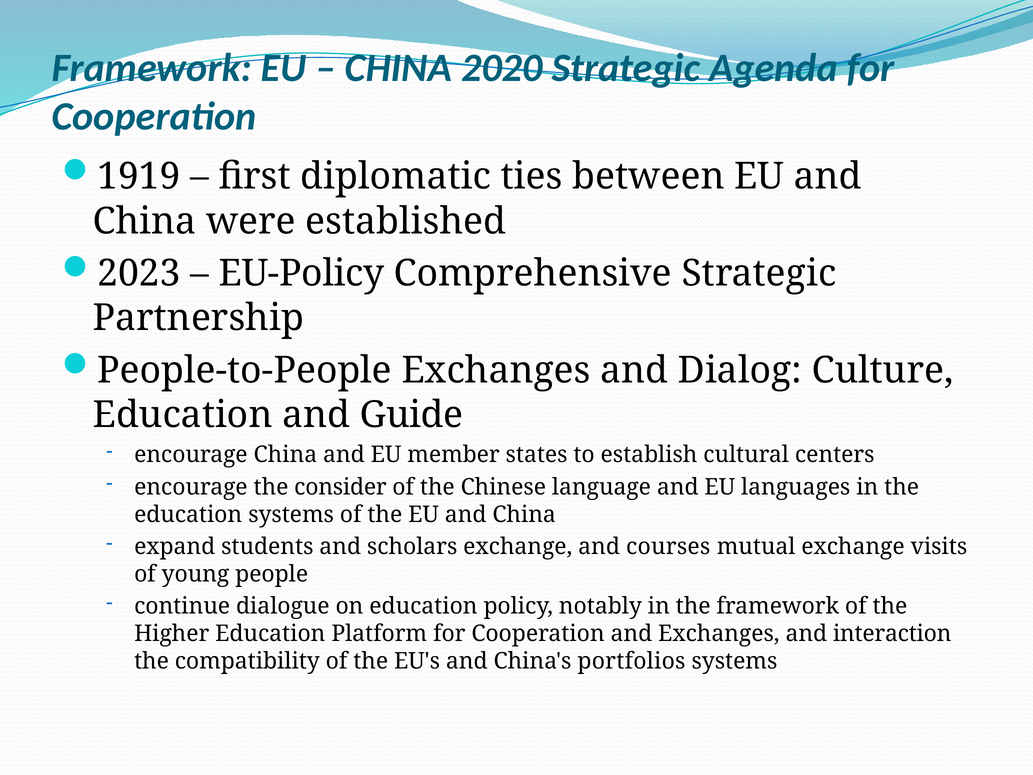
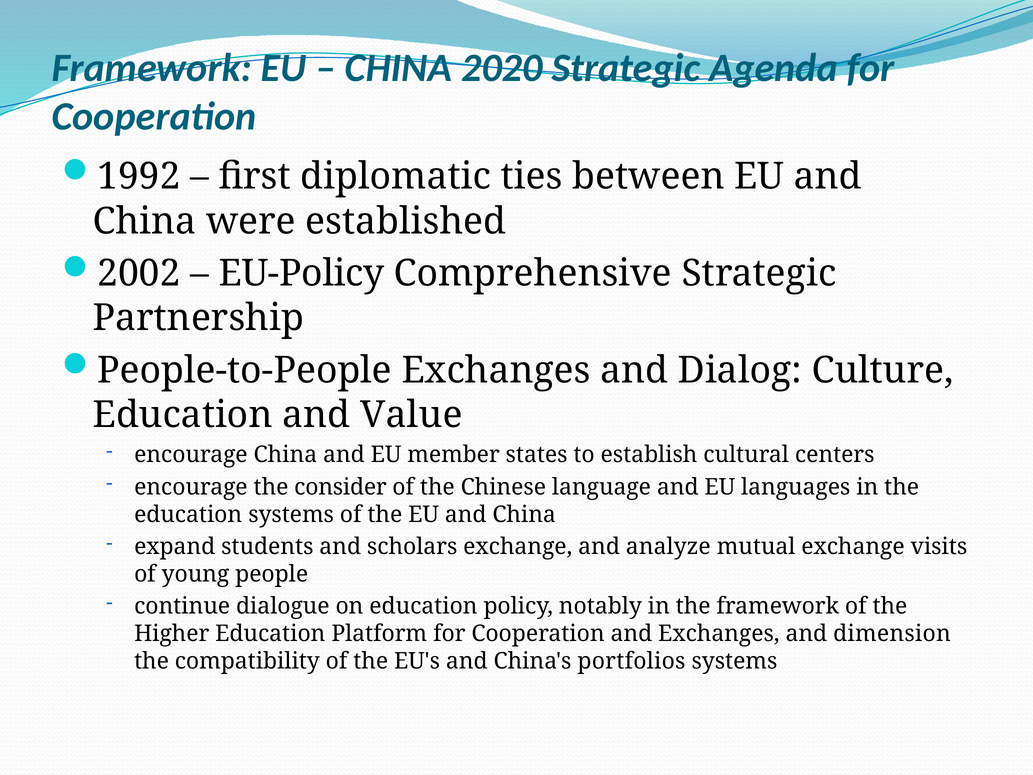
1919: 1919 -> 1992
2023: 2023 -> 2002
Guide: Guide -> Value
courses: courses -> analyze
interaction: interaction -> dimension
